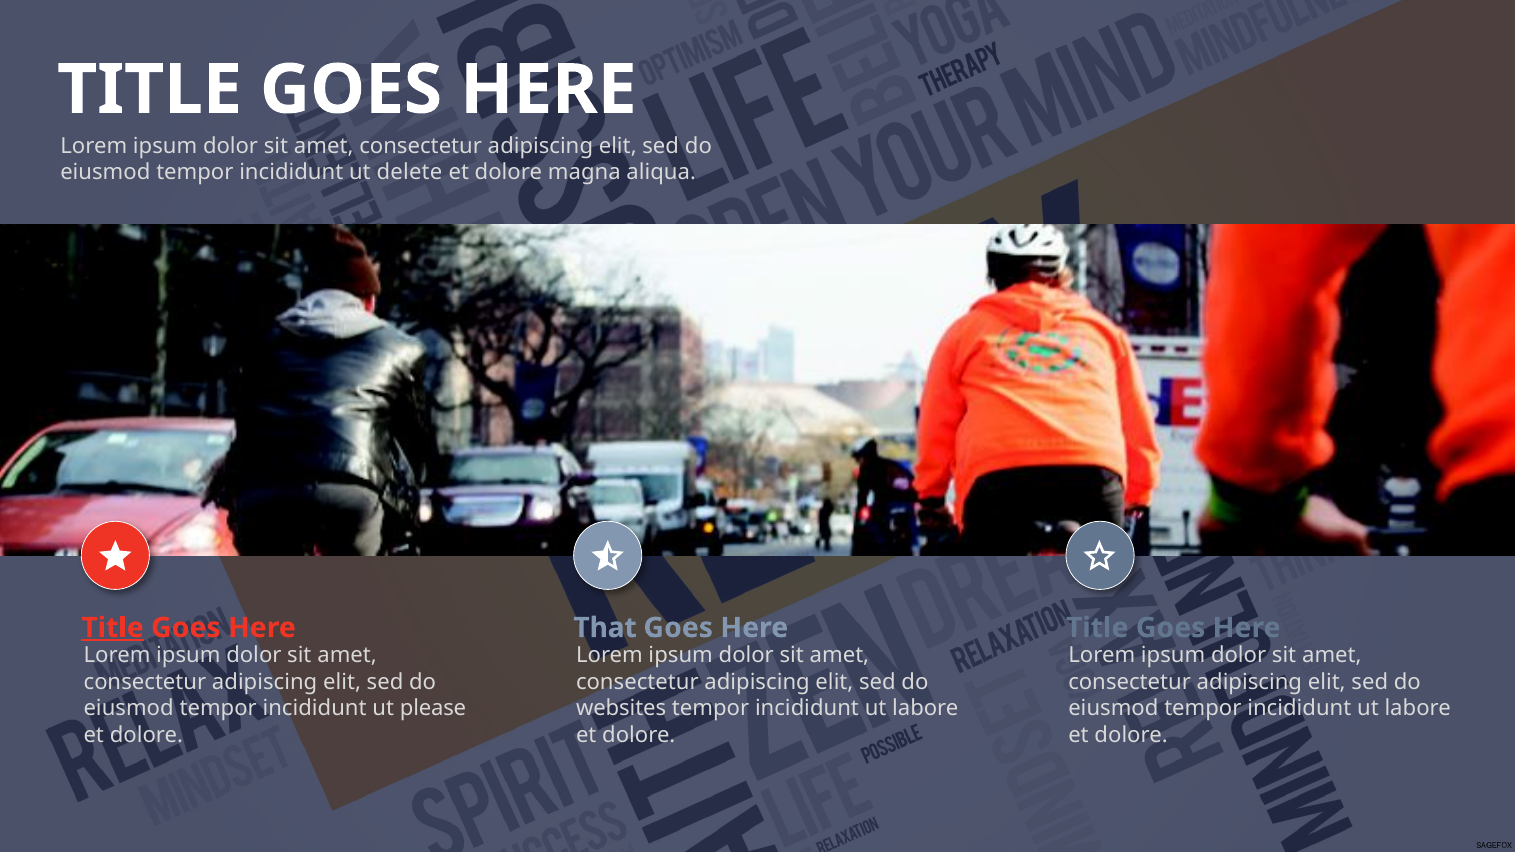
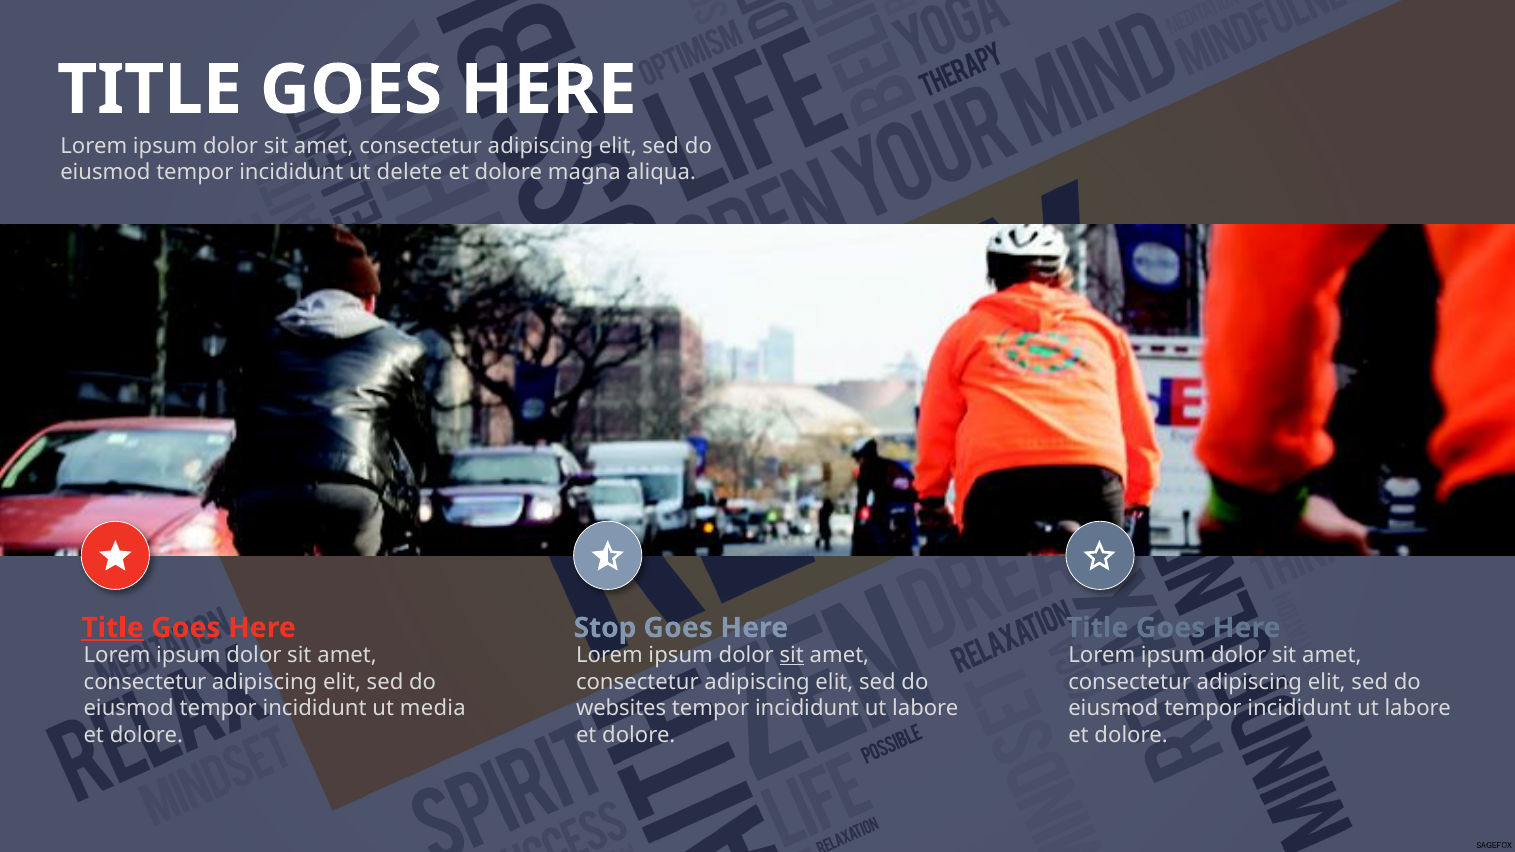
That: That -> Stop
sit at (792, 655) underline: none -> present
please: please -> media
